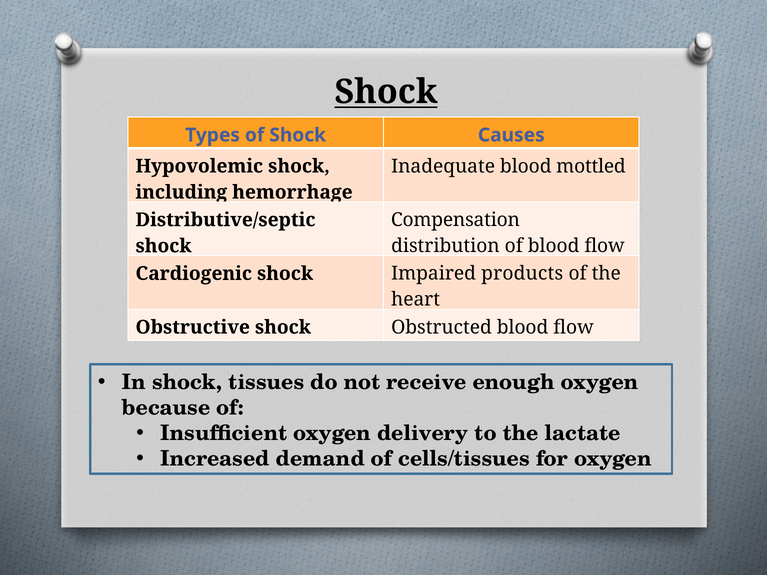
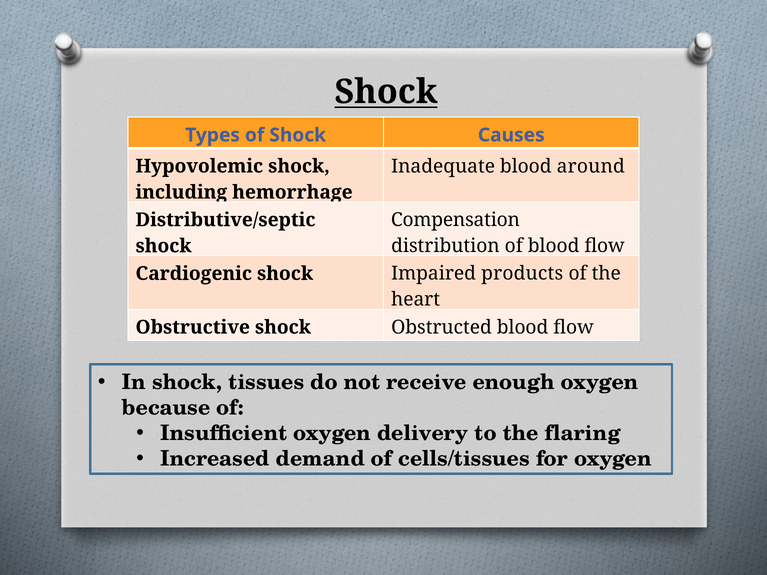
mottled: mottled -> around
lactate: lactate -> flaring
